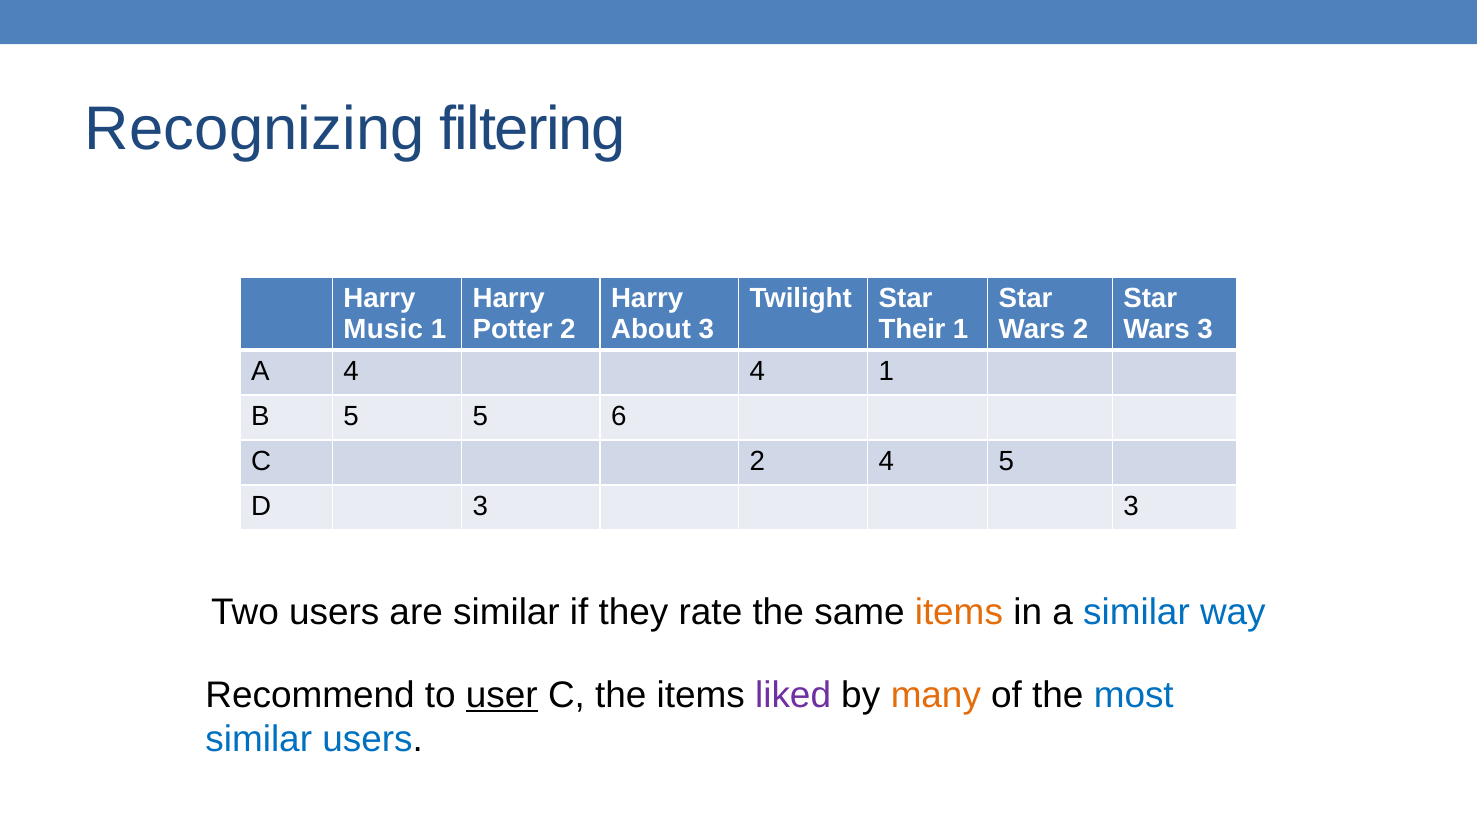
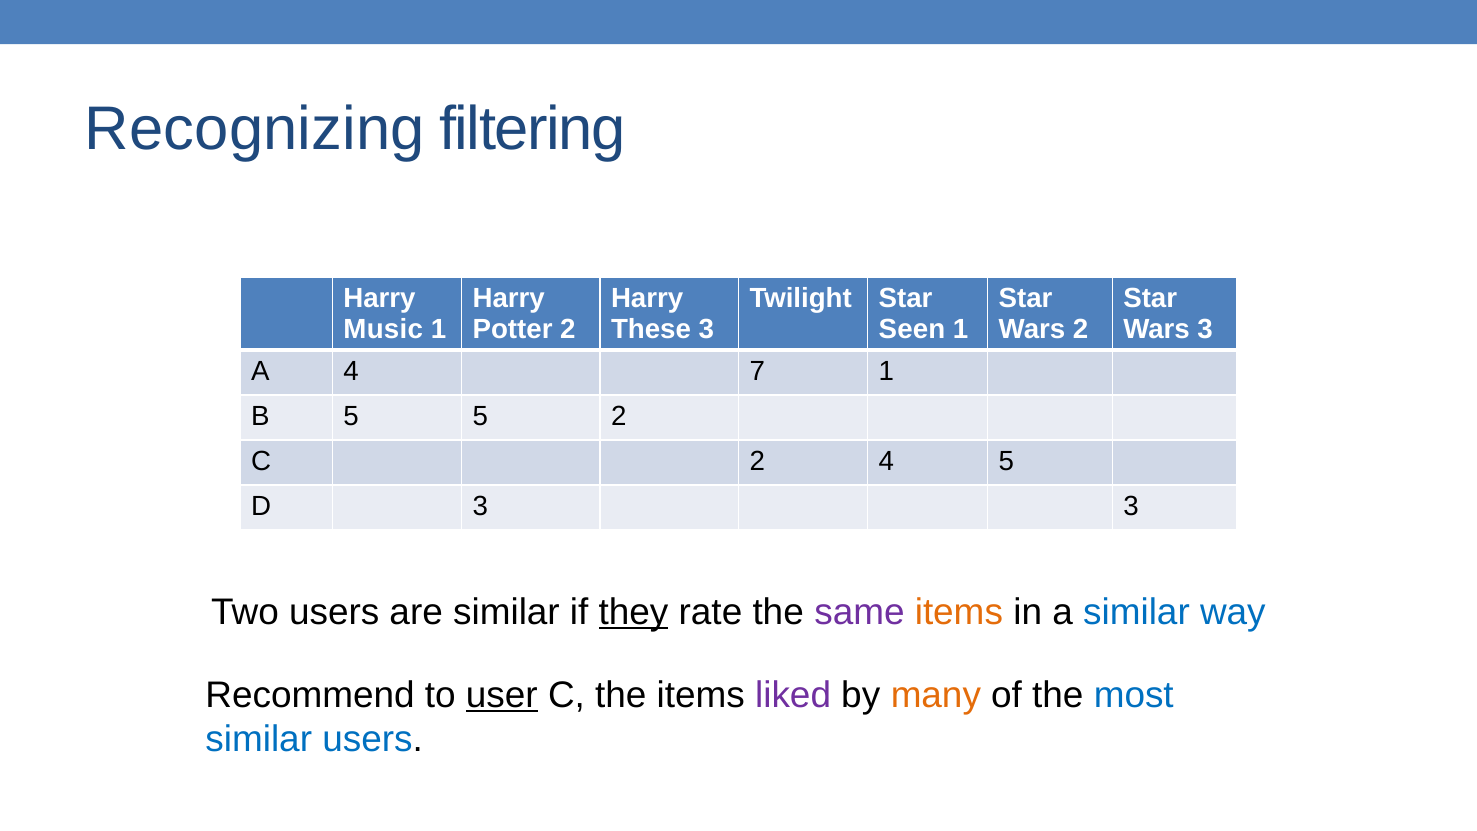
About: About -> These
Their: Their -> Seen
4 4: 4 -> 7
5 6: 6 -> 2
they underline: none -> present
same colour: black -> purple
